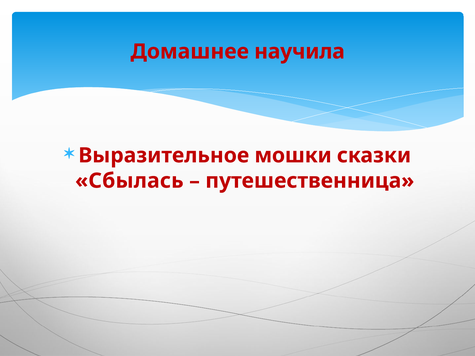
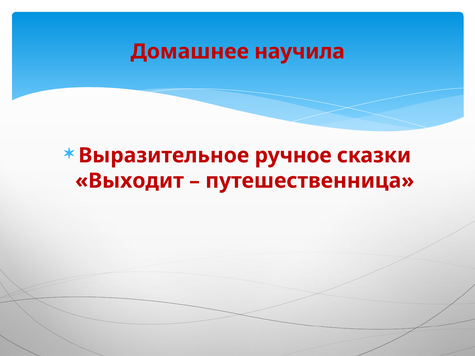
мошки: мошки -> ручное
Сбылась: Сбылась -> Выходит
